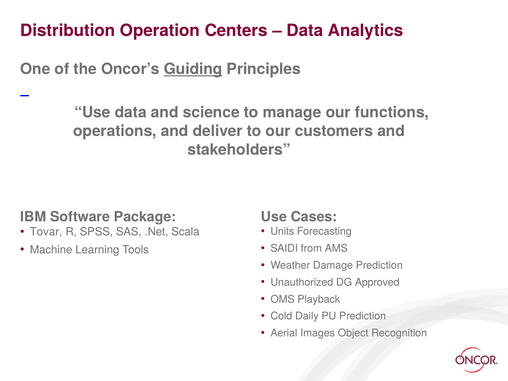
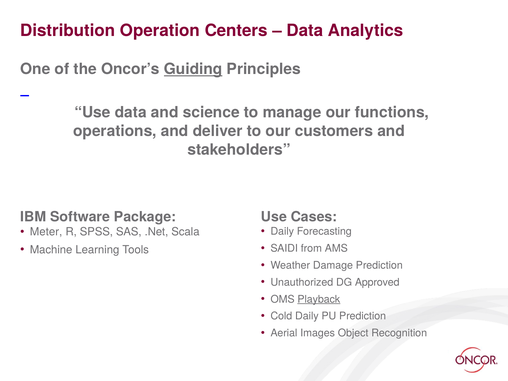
Units at (282, 231): Units -> Daily
Tovar: Tovar -> Meter
Playback underline: none -> present
